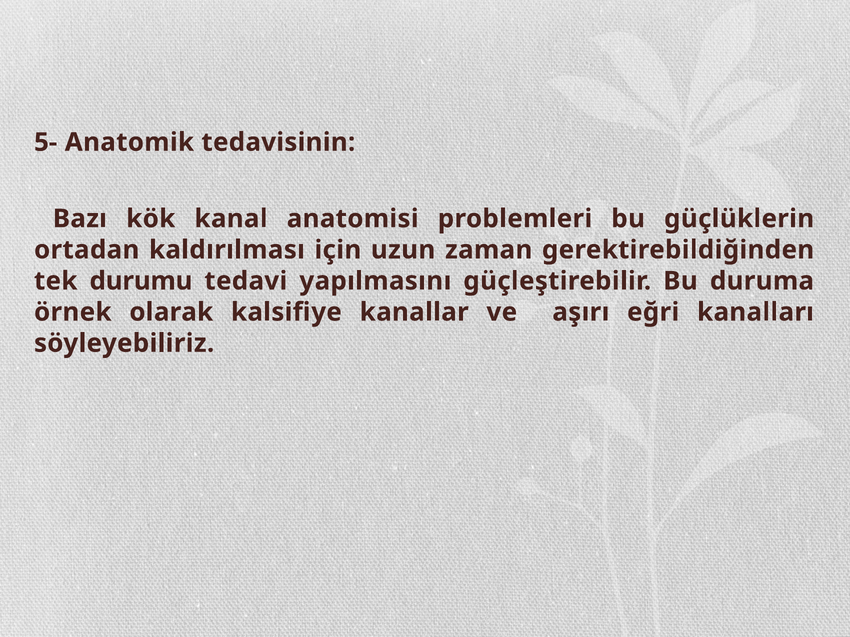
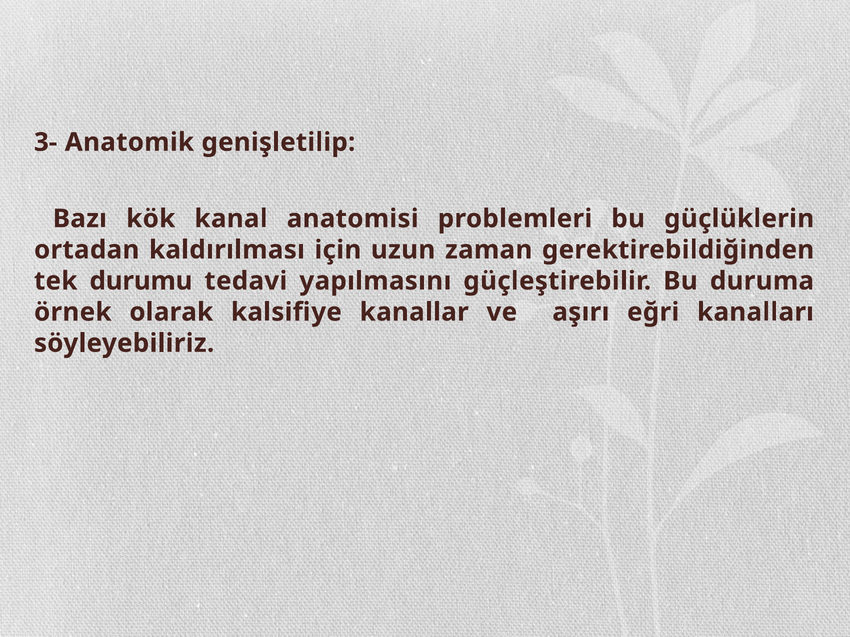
5-: 5- -> 3-
tedavisinin: tedavisinin -> genişletilip
